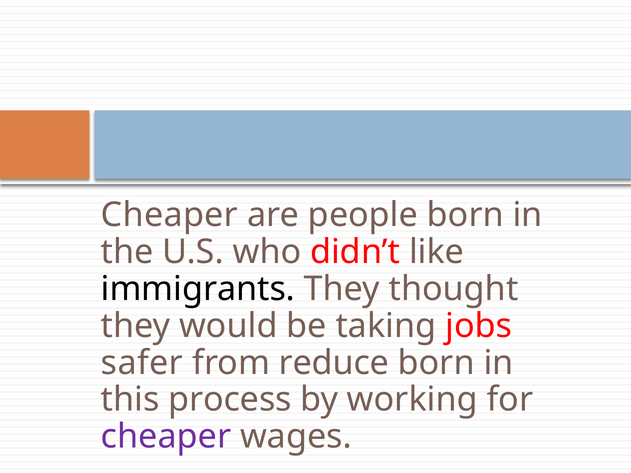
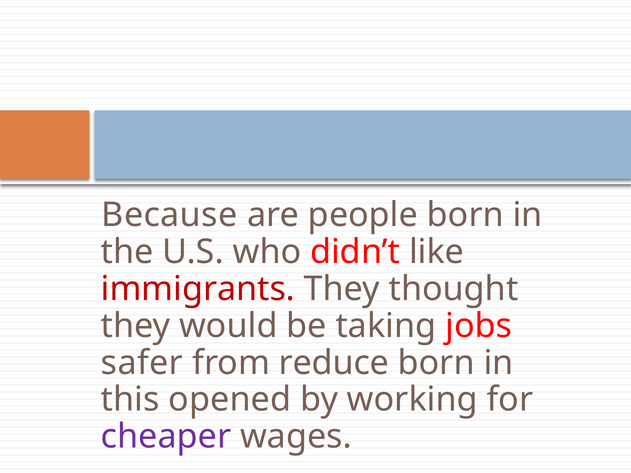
Cheaper at (169, 215): Cheaper -> Because
immigrants colour: black -> red
process: process -> opened
